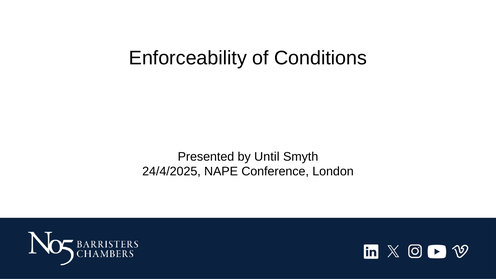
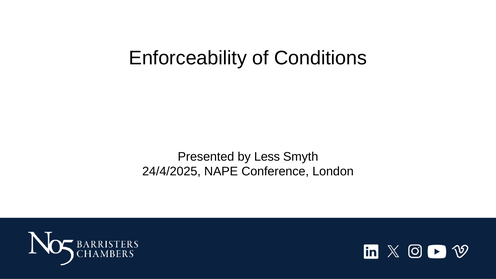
Until: Until -> Less
